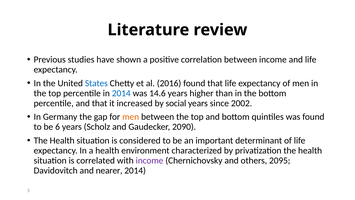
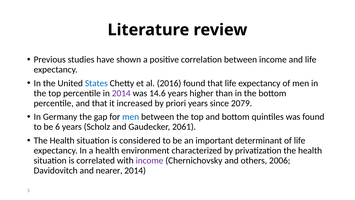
2014 at (121, 93) colour: blue -> purple
social: social -> priori
2002: 2002 -> 2079
men at (131, 117) colour: orange -> blue
2090: 2090 -> 2061
2095: 2095 -> 2006
